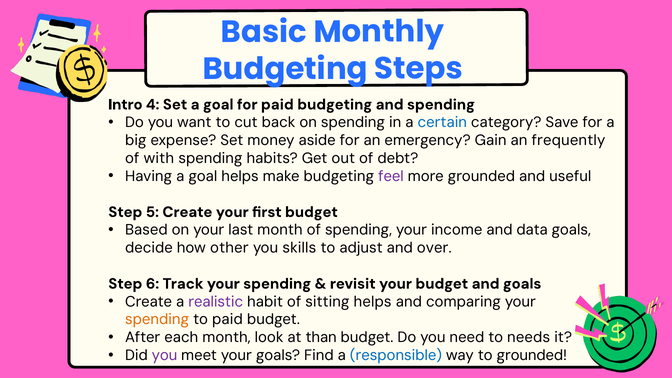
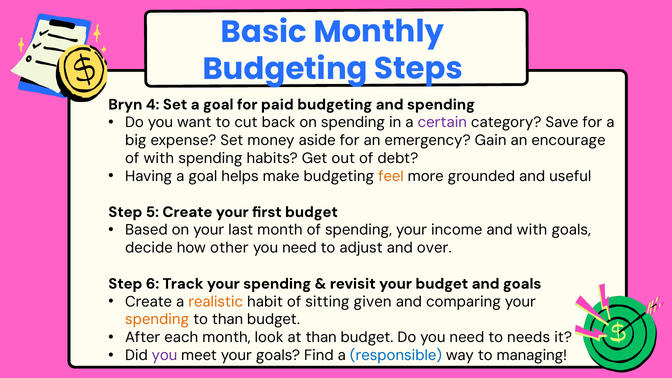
Intro: Intro -> Bryn
certain colour: blue -> purple
frequently: frequently -> encourage
feel colour: purple -> orange
and data: data -> with
skills at (299, 248): skills -> need
realistic colour: purple -> orange
sitting helps: helps -> given
to paid: paid -> than
to grounded: grounded -> managing
